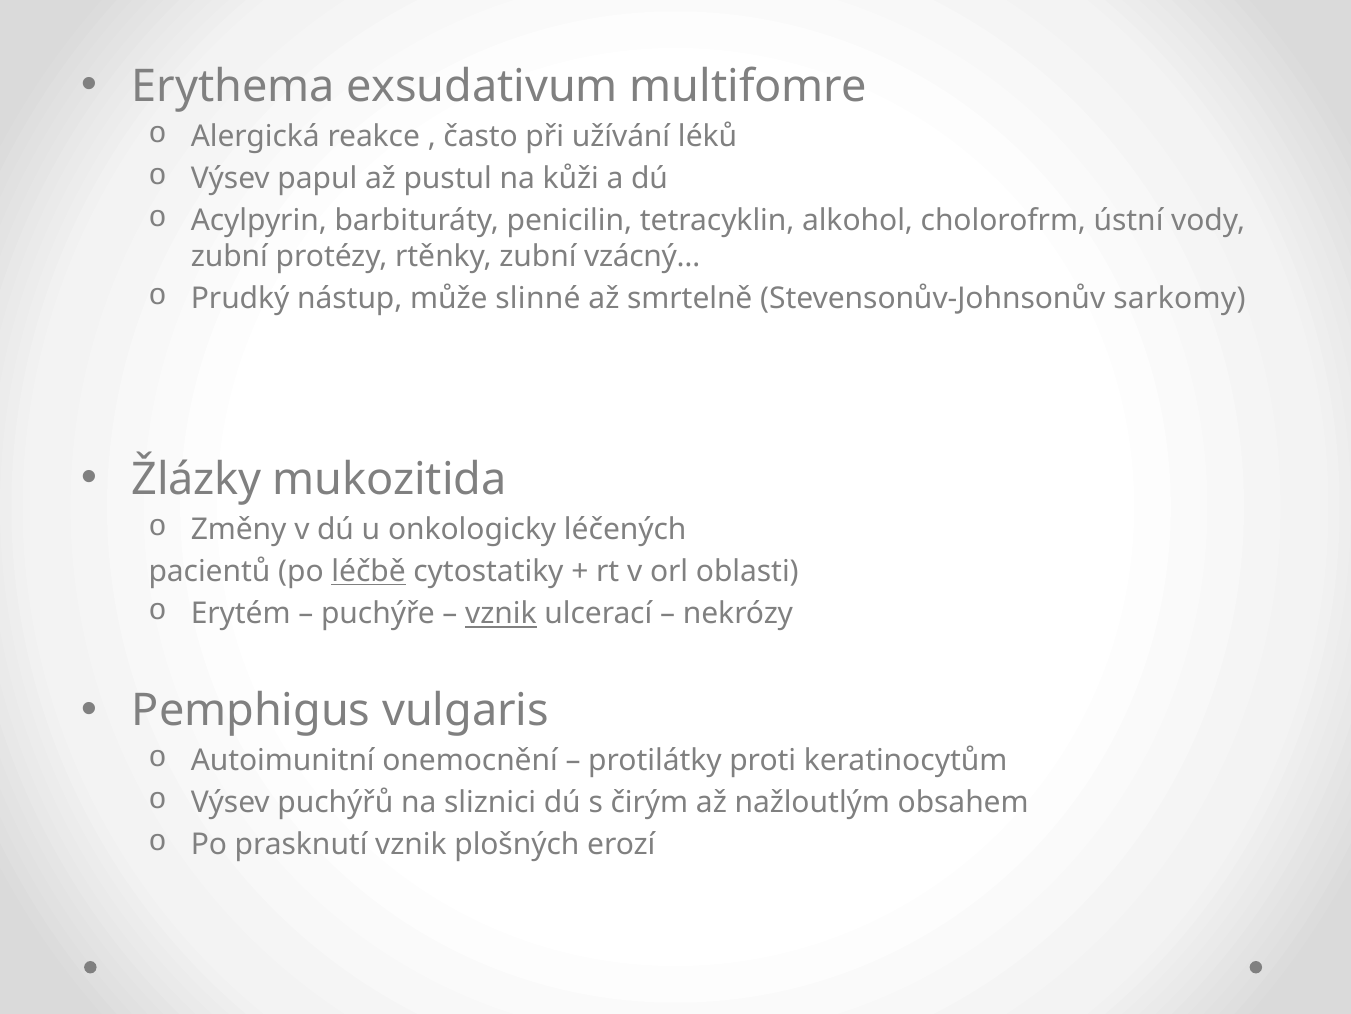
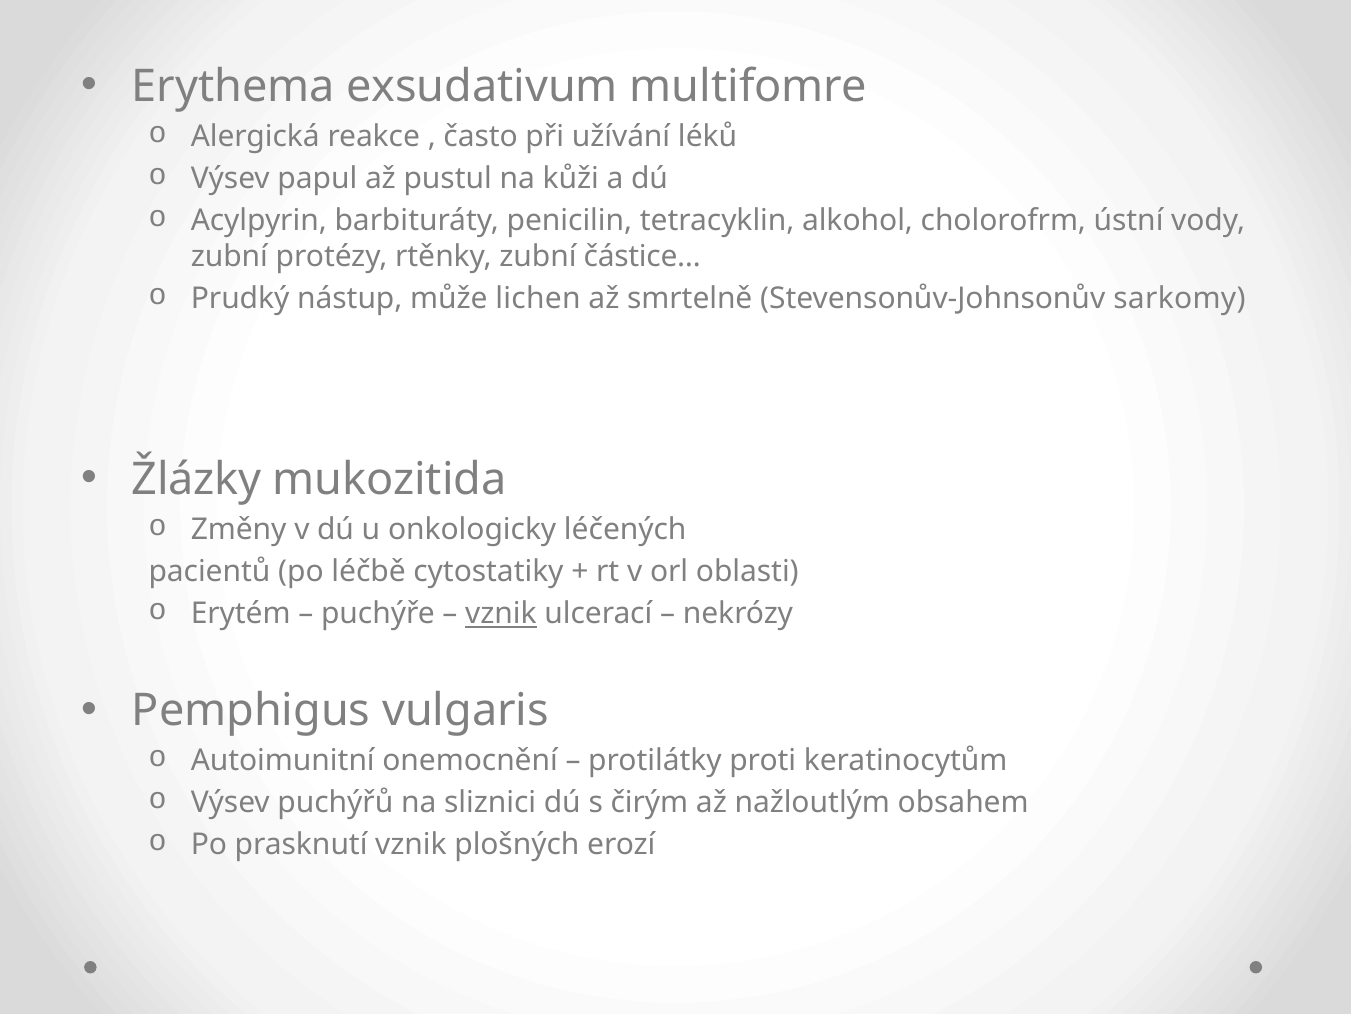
vzácný…: vzácný… -> částice…
slinné: slinné -> lichen
léčbě underline: present -> none
